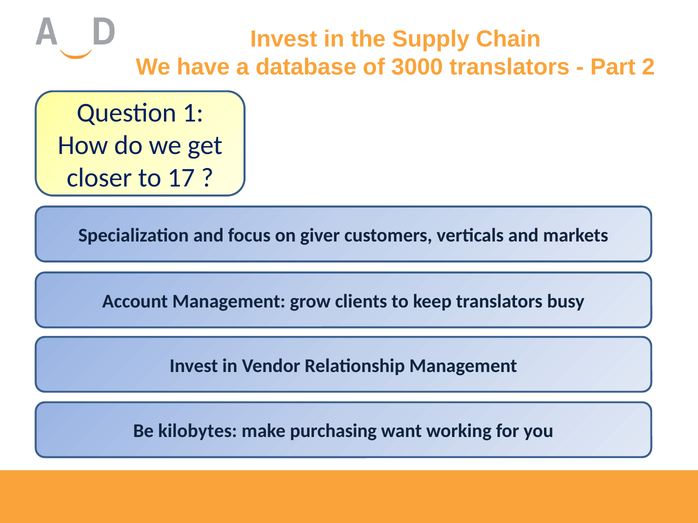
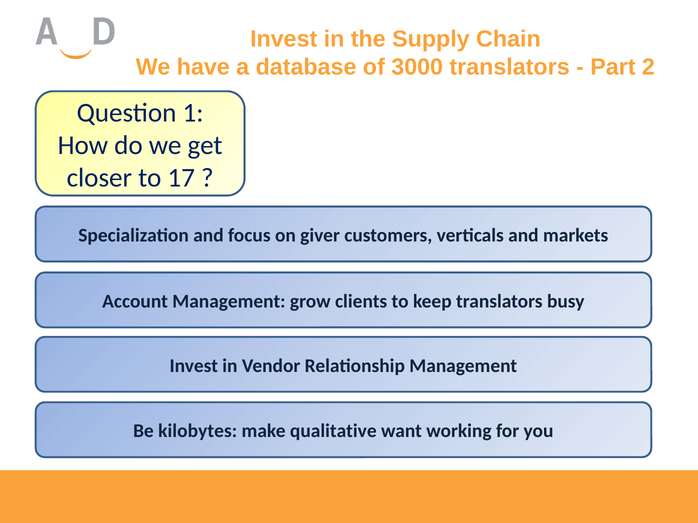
purchasing: purchasing -> qualitative
